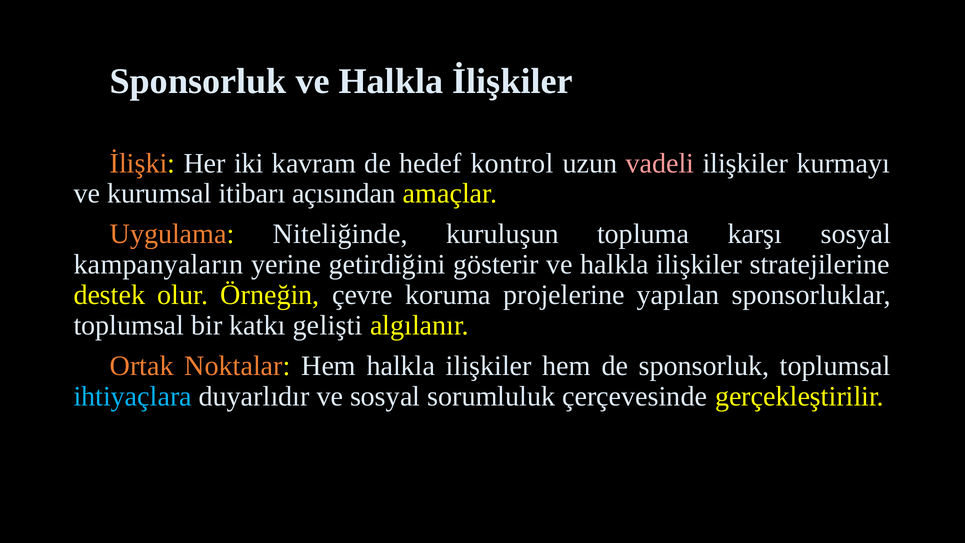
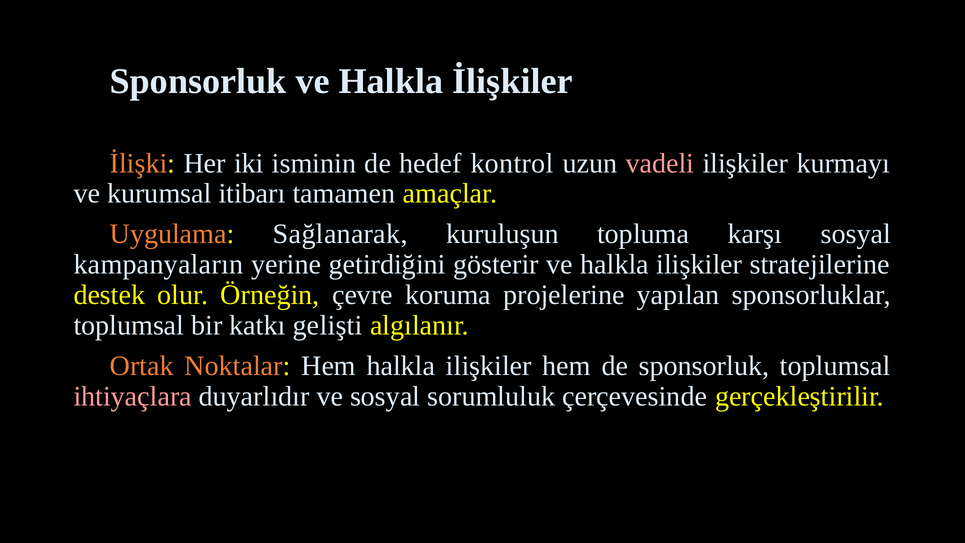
kavram: kavram -> isminin
açısından: açısından -> tamamen
Niteliğinde: Niteliğinde -> Sağlanarak
ihtiyaçlara colour: light blue -> pink
